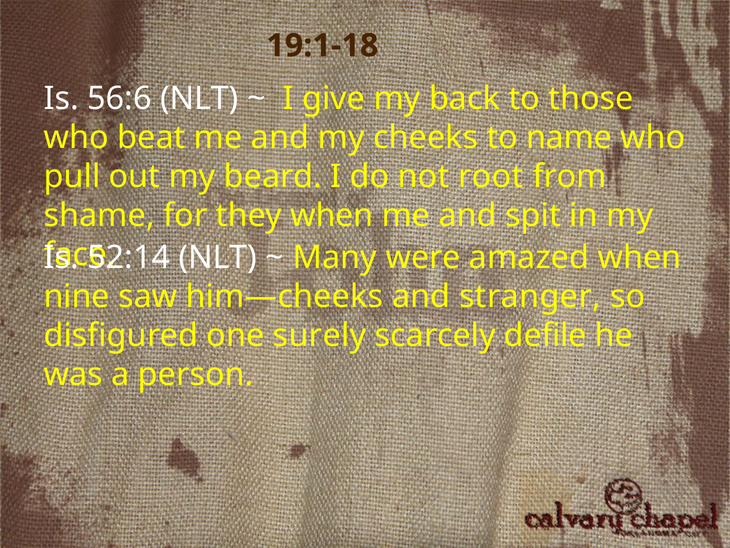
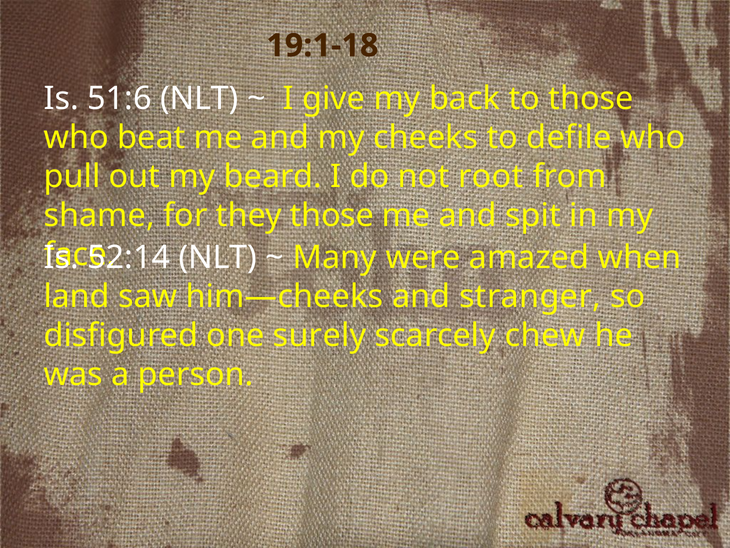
56:6: 56:6 -> 51:6
name: name -> defile
they when: when -> those
nine: nine -> land
defile: defile -> chew
